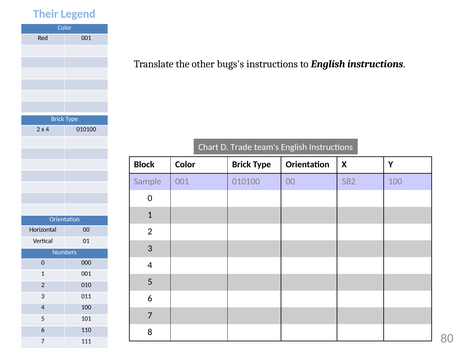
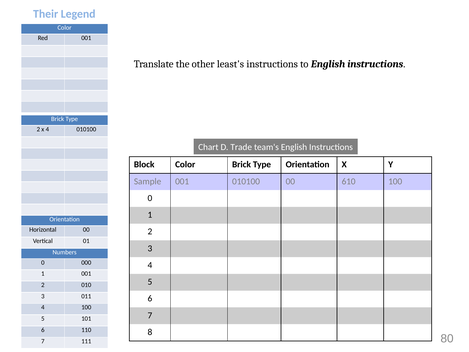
bugs's: bugs's -> least's
582: 582 -> 610
